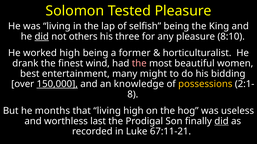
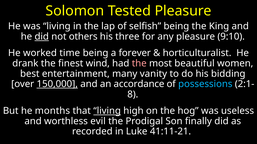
8:10: 8:10 -> 9:10
worked high: high -> time
former: former -> forever
might: might -> vanity
knowledge: knowledge -> accordance
possessions colour: yellow -> light blue
living at (107, 111) underline: none -> present
last: last -> evil
did at (221, 122) underline: present -> none
67:11-21: 67:11-21 -> 41:11-21
